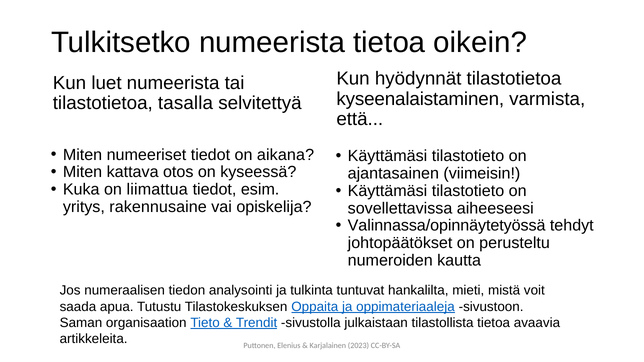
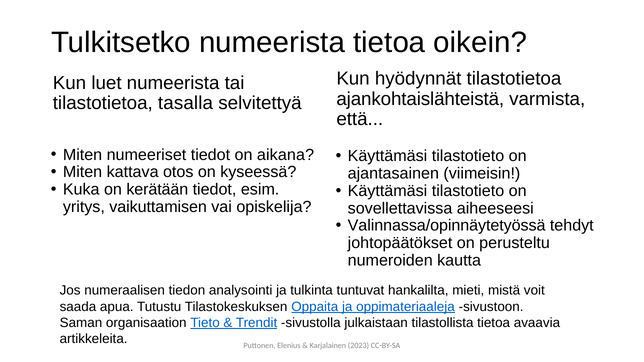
kyseenalaistaminen: kyseenalaistaminen -> ajankohtaislähteistä
liimattua: liimattua -> kerätään
rakennusaine: rakennusaine -> vaikuttamisen
